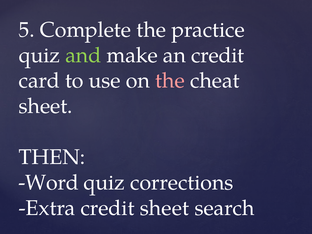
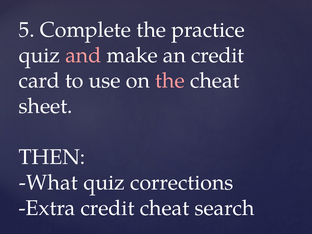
and colour: light green -> pink
Word: Word -> What
credit sheet: sheet -> cheat
